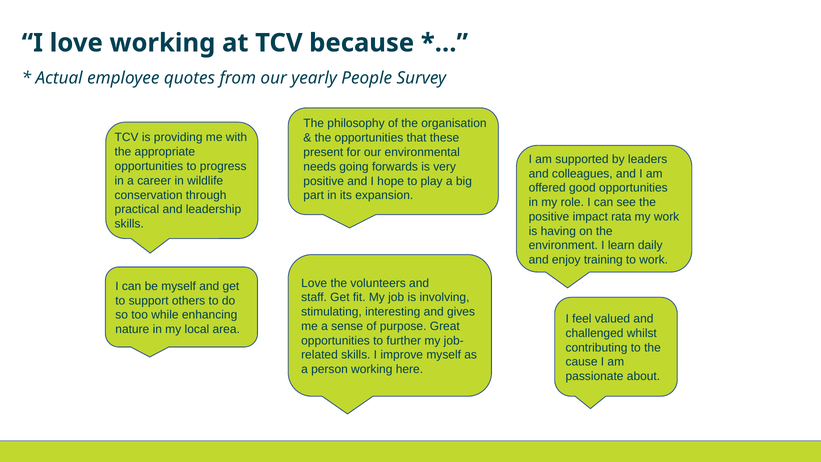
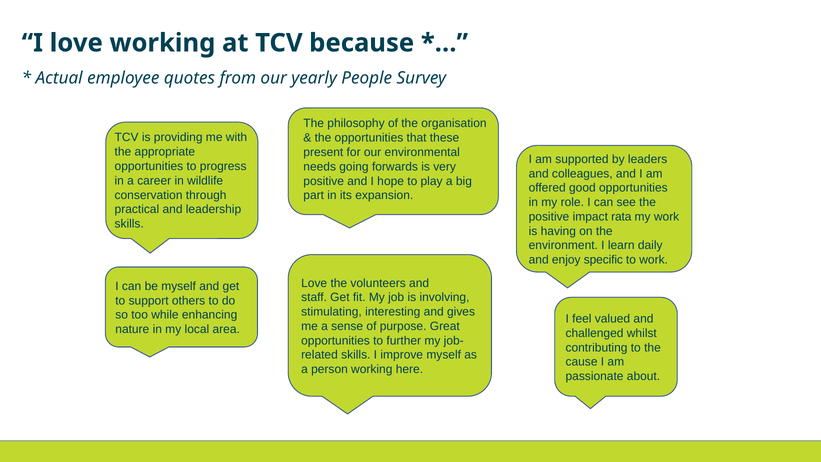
training: training -> specific
